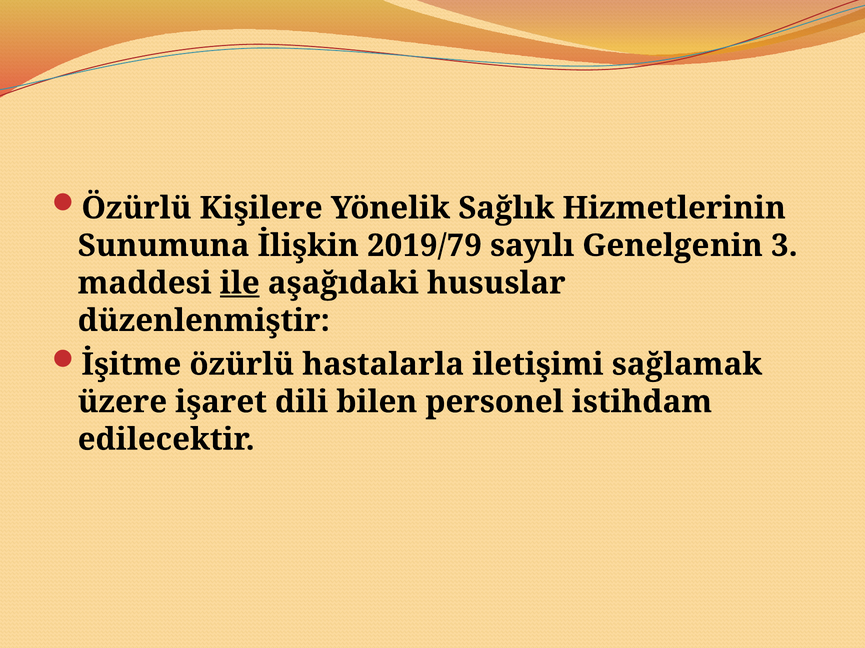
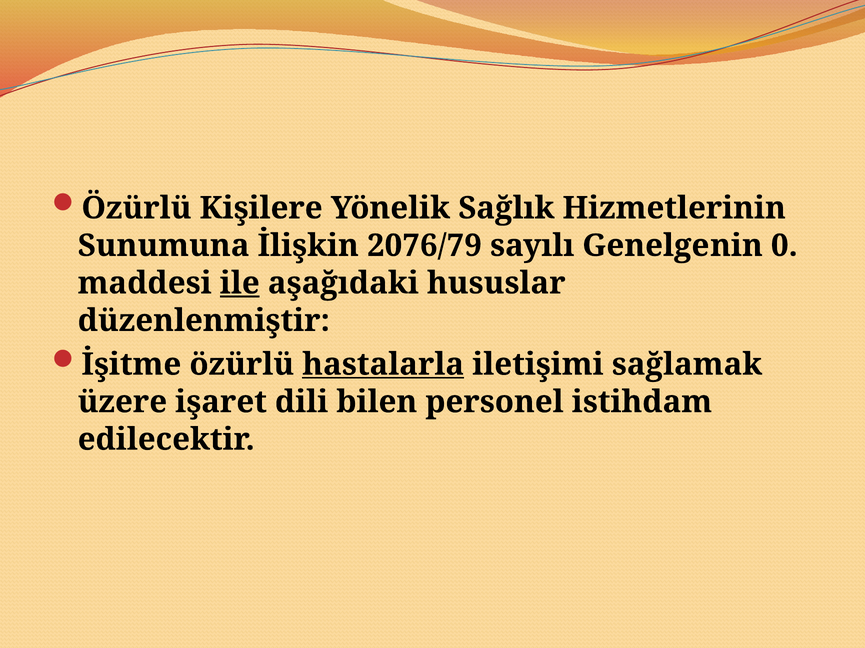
2019/79: 2019/79 -> 2076/79
3: 3 -> 0
hastalarla underline: none -> present
